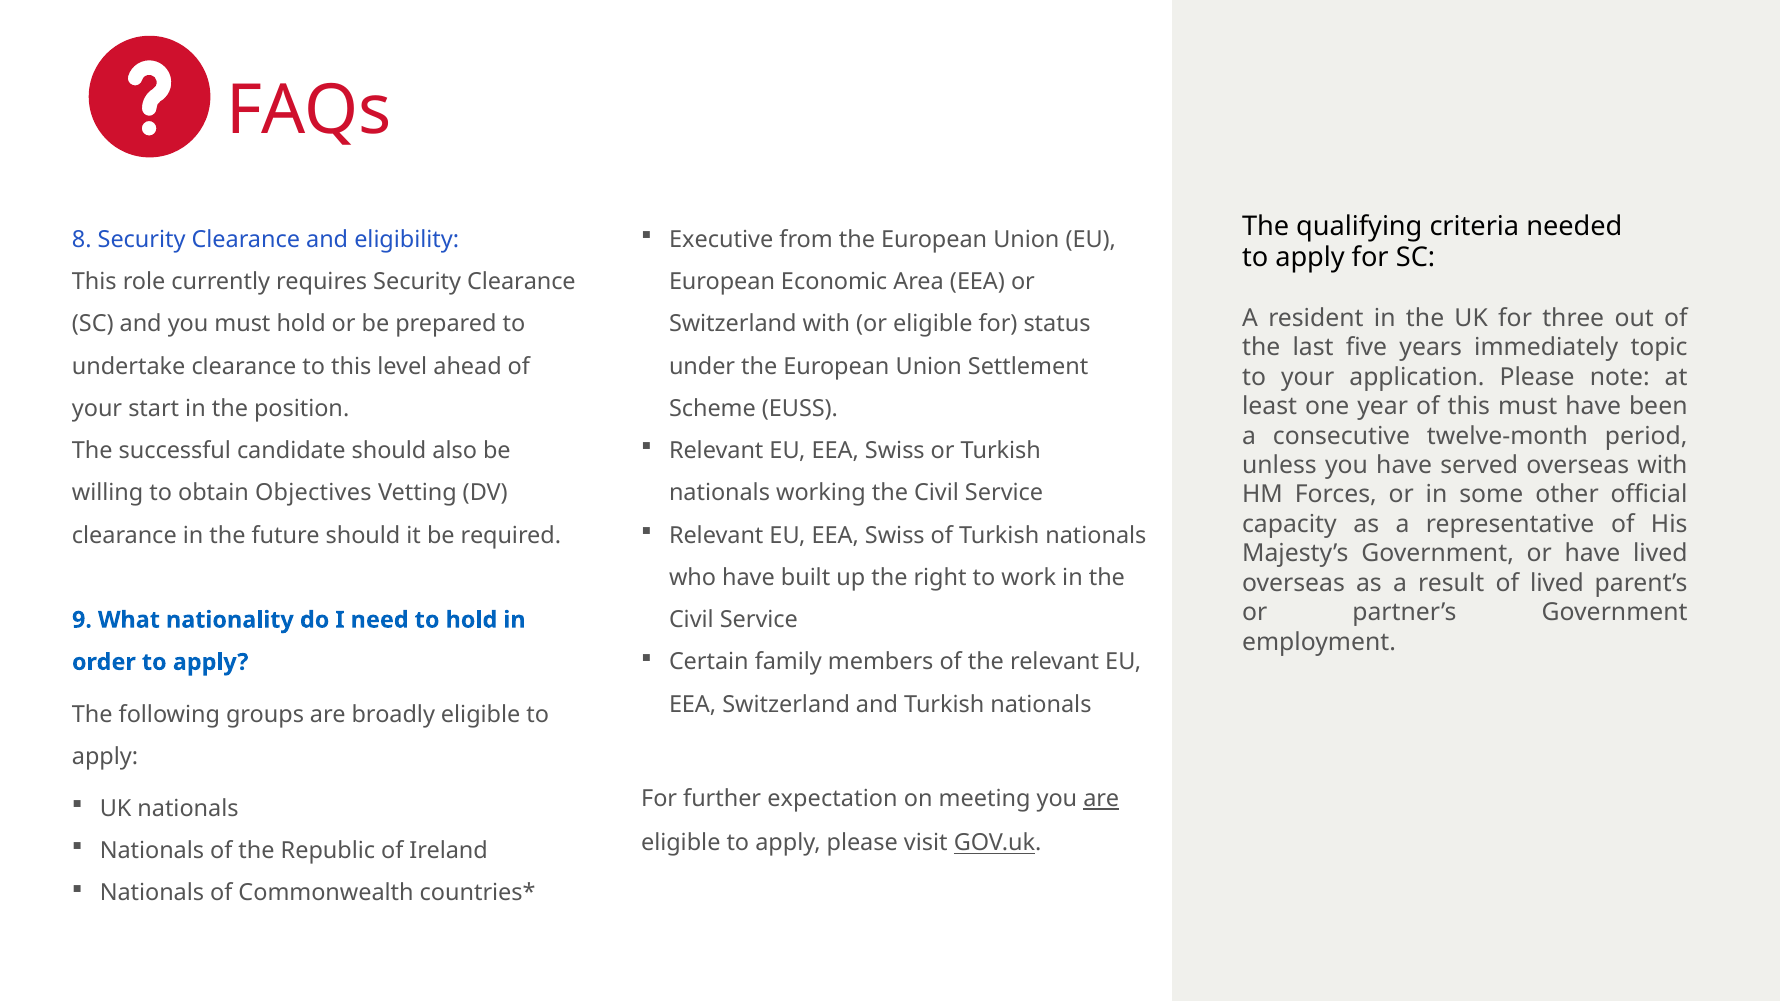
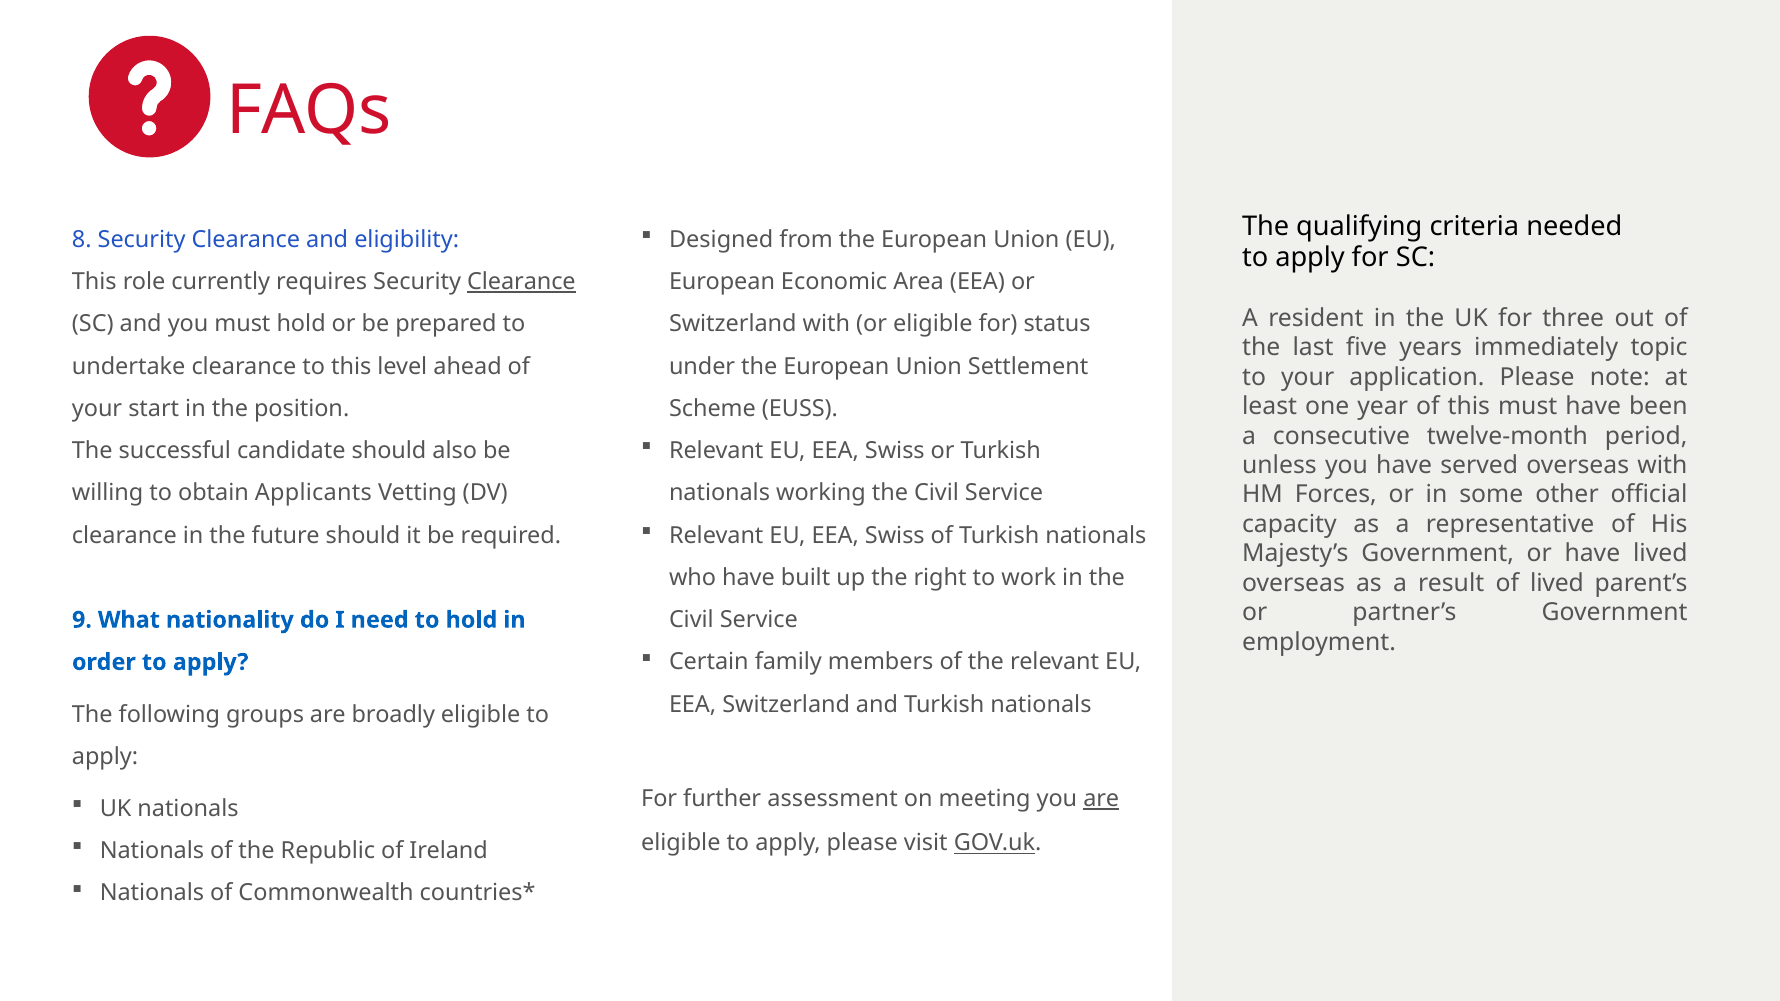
Executive: Executive -> Designed
Clearance at (521, 282) underline: none -> present
Objectives: Objectives -> Applicants
expectation: expectation -> assessment
